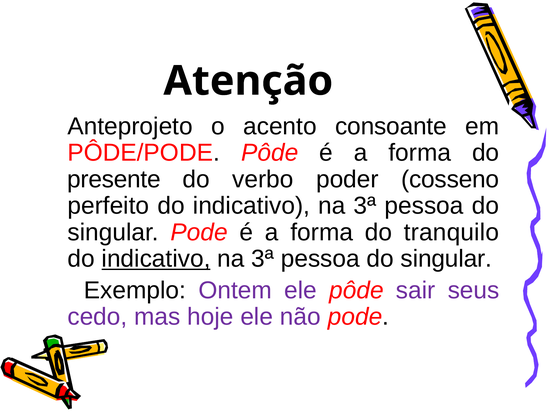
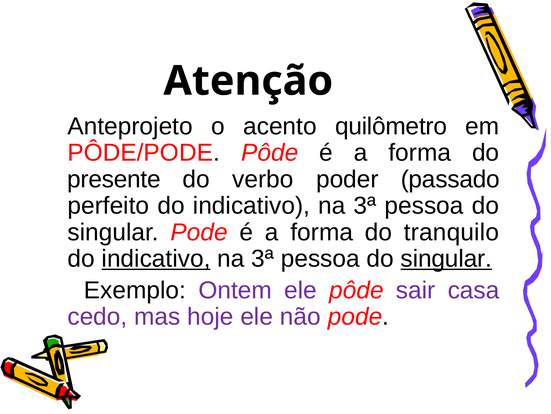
consoante: consoante -> quilômetro
cosseno: cosseno -> passado
singular at (446, 258) underline: none -> present
seus: seus -> casa
